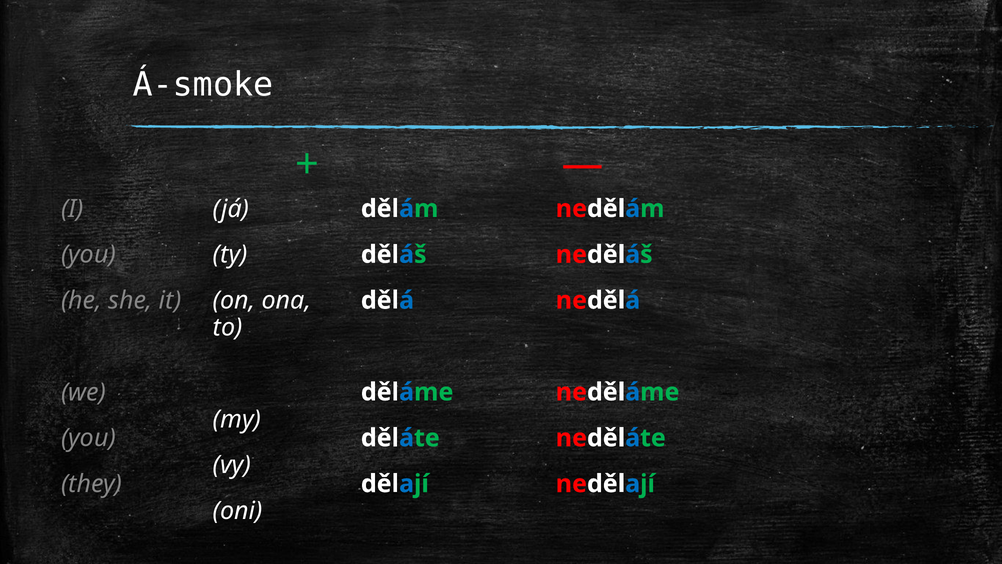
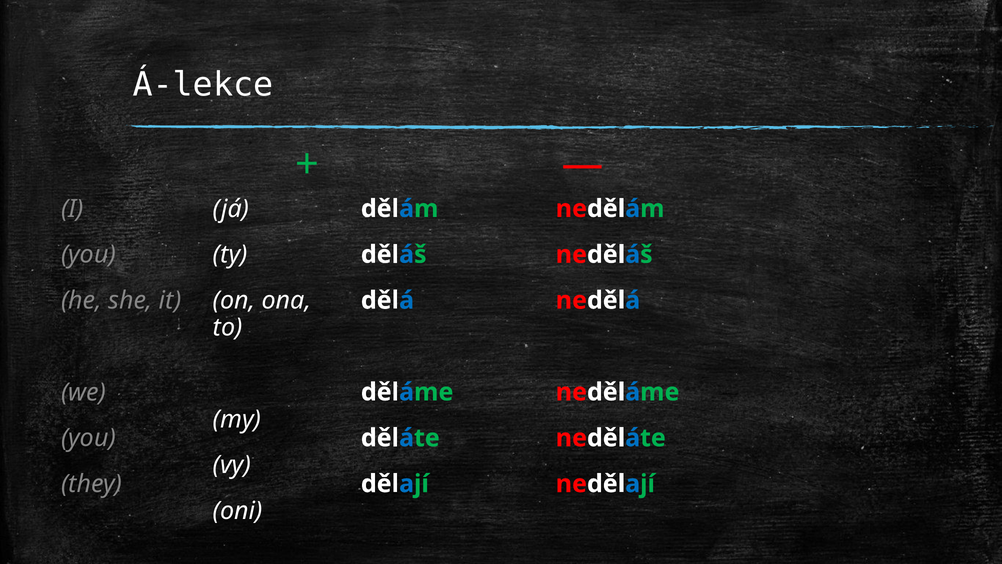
Á-smoke: Á-smoke -> Á-lekce
